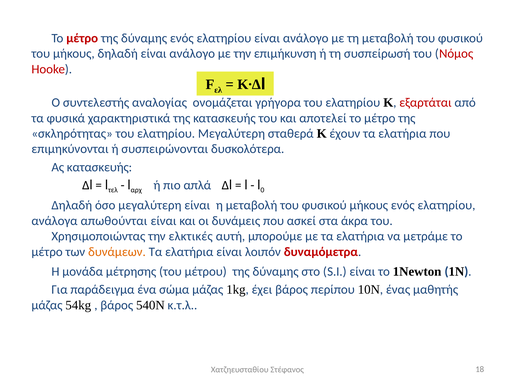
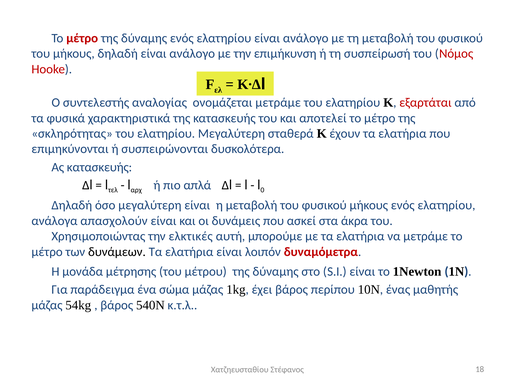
ονομάζεται γρήγορα: γρήγορα -> μετράμε
απωθούνται: απωθούνται -> απασχολούν
δυνάμεων colour: orange -> black
